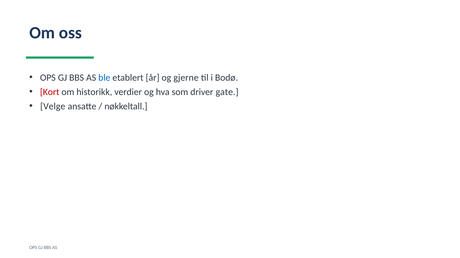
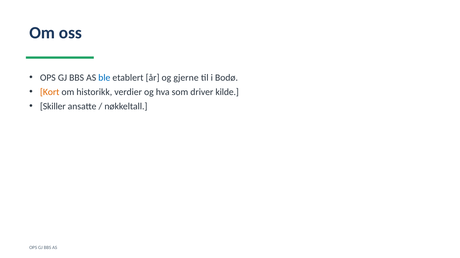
Kort colour: red -> orange
gate: gate -> kilde
Velge: Velge -> Skiller
